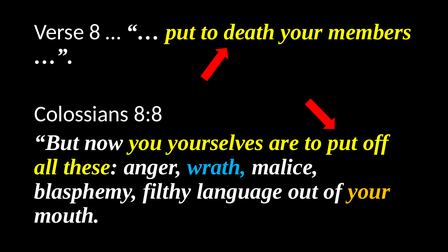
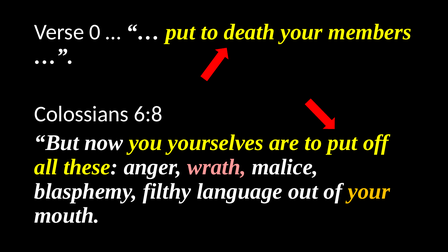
8: 8 -> 0
8:8: 8:8 -> 6:8
wrath colour: light blue -> pink
